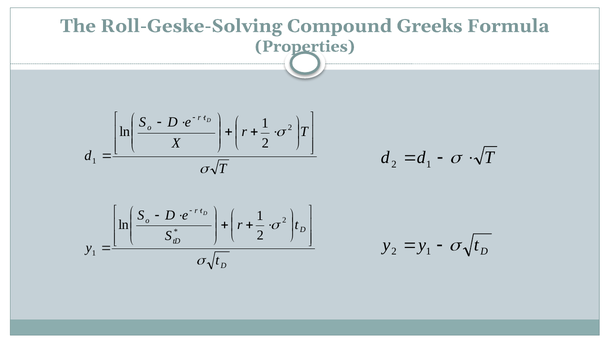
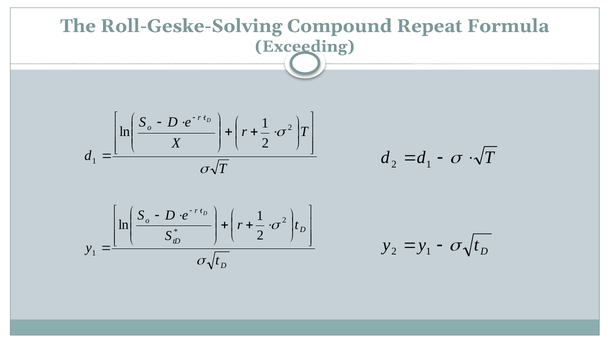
Greeks: Greeks -> Repeat
Properties: Properties -> Exceeding
